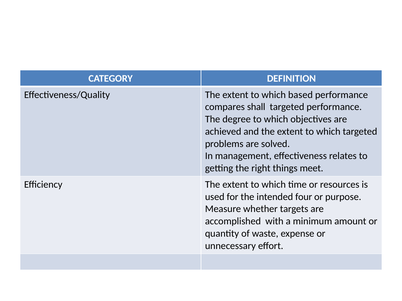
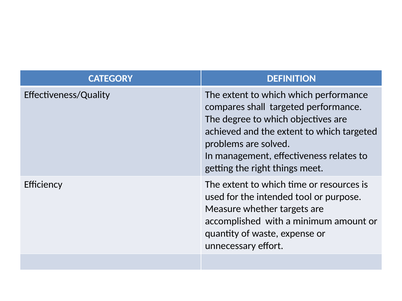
which based: based -> which
four: four -> tool
